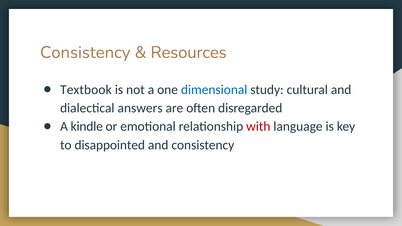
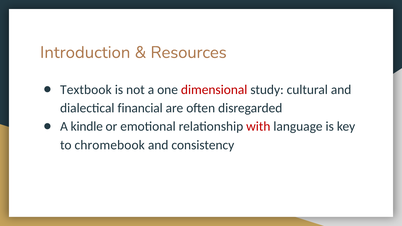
Consistency at (85, 52): Consistency -> Introduction
dimensional colour: blue -> red
answers: answers -> financial
disappointed: disappointed -> chromebook
